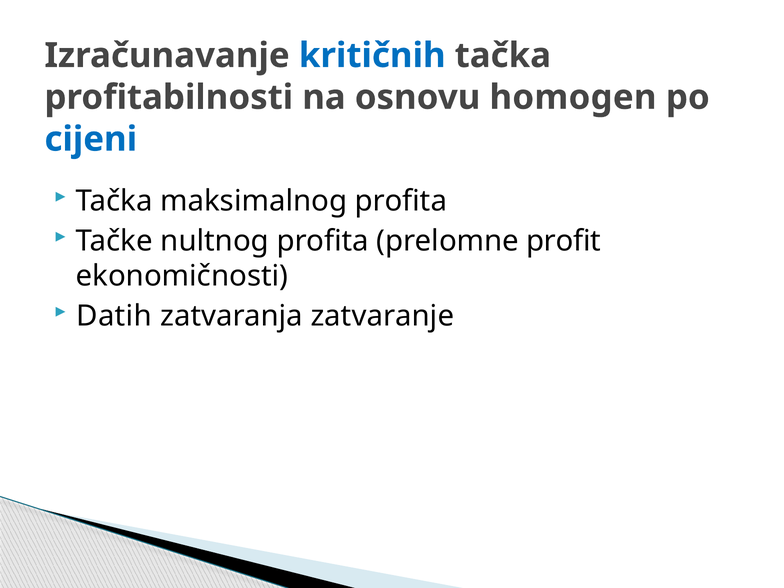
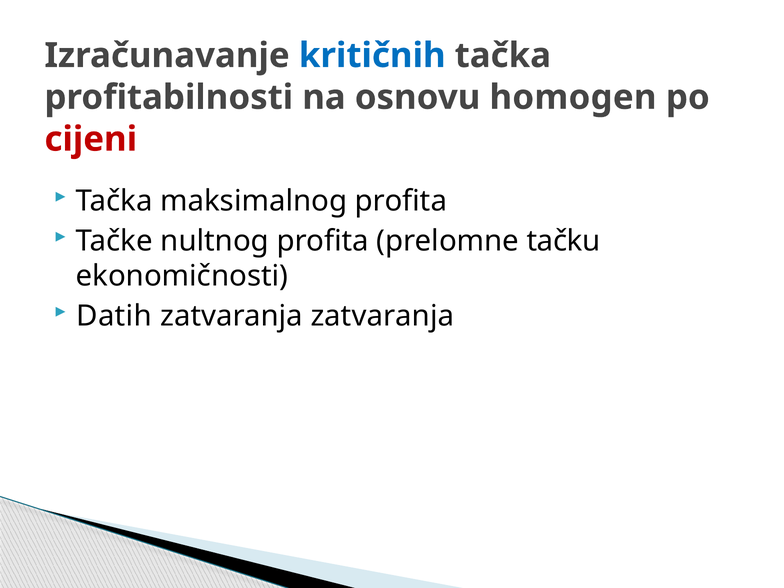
cijeni colour: blue -> red
profit: profit -> tačku
zatvaranja zatvaranje: zatvaranje -> zatvaranja
